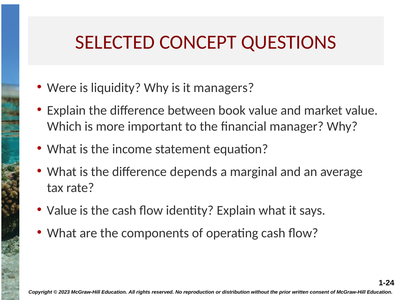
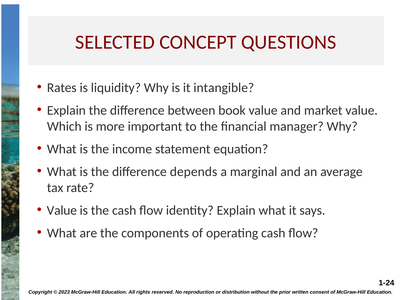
Were: Were -> Rates
managers: managers -> intangible
